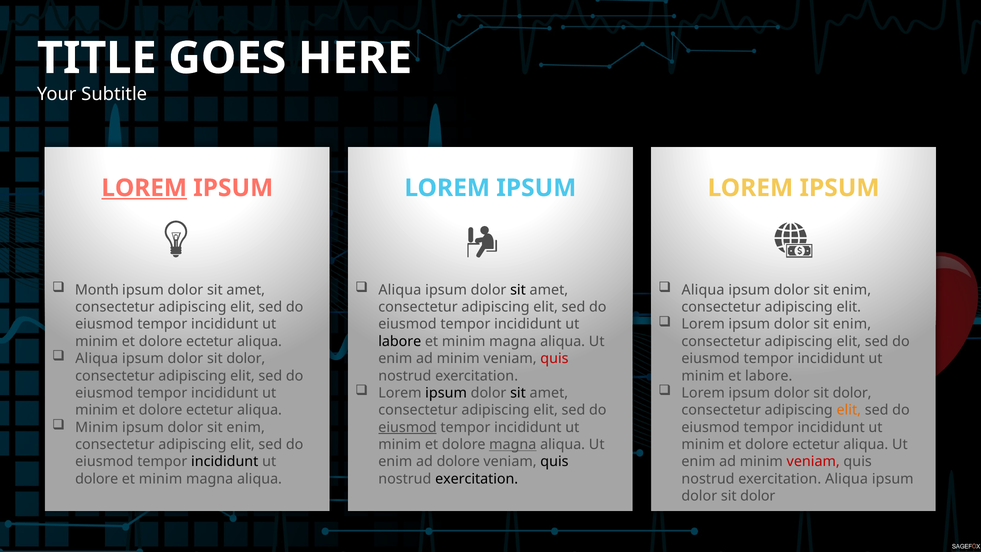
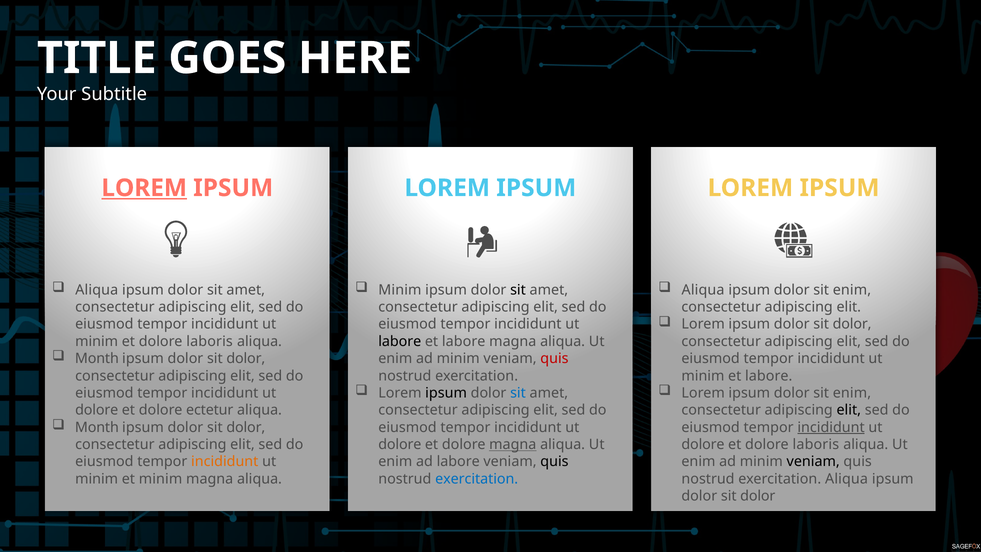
Month at (97, 290): Month -> Aliqua
Aliqua at (400, 290): Aliqua -> Minim
enim at (852, 324): enim -> dolor
ectetur at (210, 341): ectetur -> laboris
minim at (464, 341): minim -> labore
Aliqua at (97, 358): Aliqua -> Month
sit at (518, 393) colour: black -> blue
dolor at (852, 393): dolor -> enim
minim at (97, 410): minim -> dolore
elit at (849, 410) colour: orange -> black
Minim at (97, 427): Minim -> Month
enim at (246, 427): enim -> dolor
eiusmod at (407, 427) underline: present -> none
incididunt at (831, 427) underline: none -> present
minim at (400, 444): minim -> dolore
minim at (703, 444): minim -> dolore
ectetur at (816, 444): ectetur -> laboris
incididunt at (225, 462) colour: black -> orange
ad dolore: dolore -> labore
veniam at (813, 462) colour: red -> black
dolore at (97, 479): dolore -> minim
exercitation at (477, 479) colour: black -> blue
